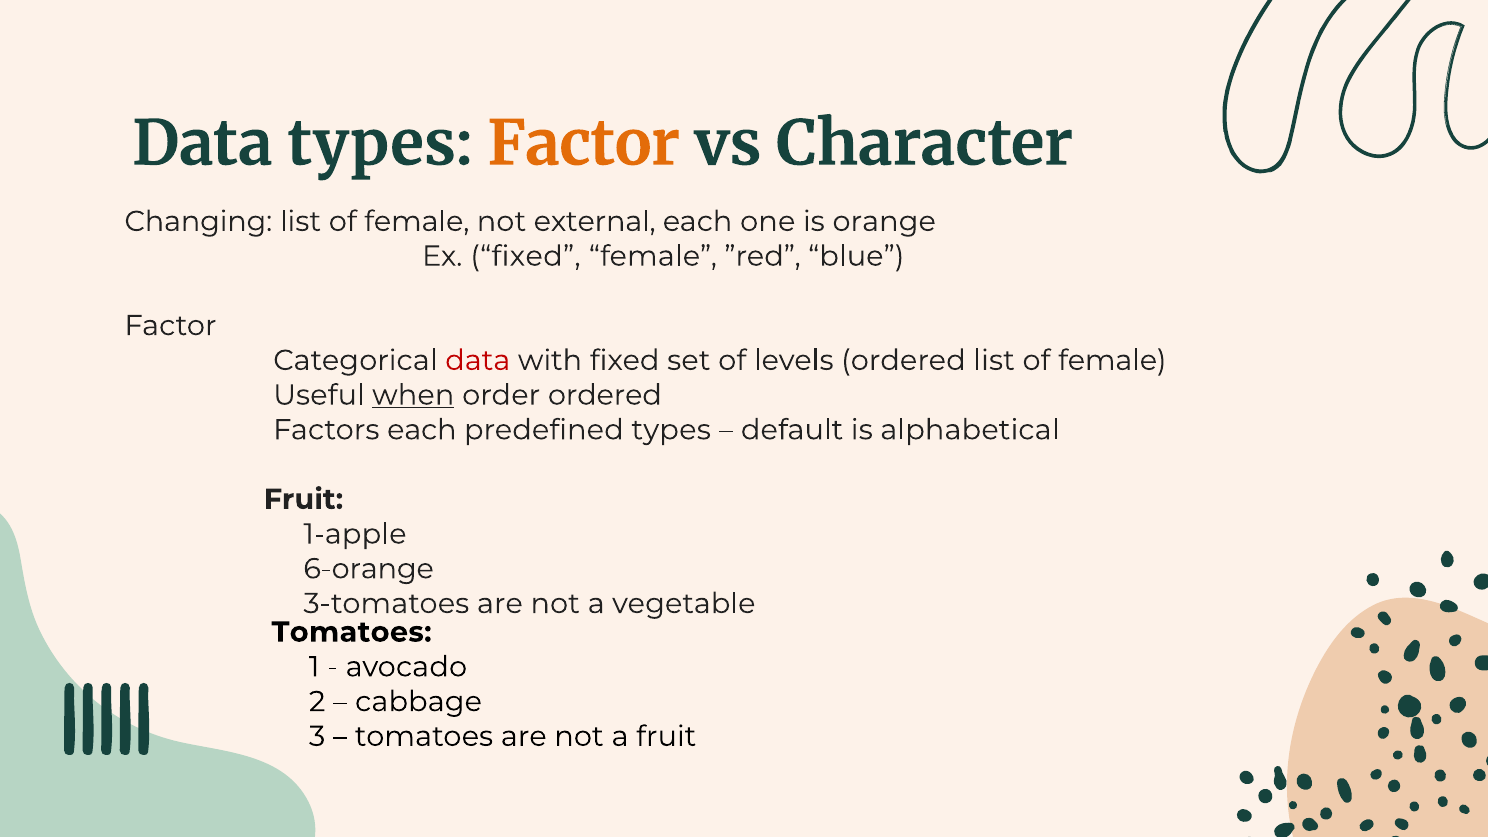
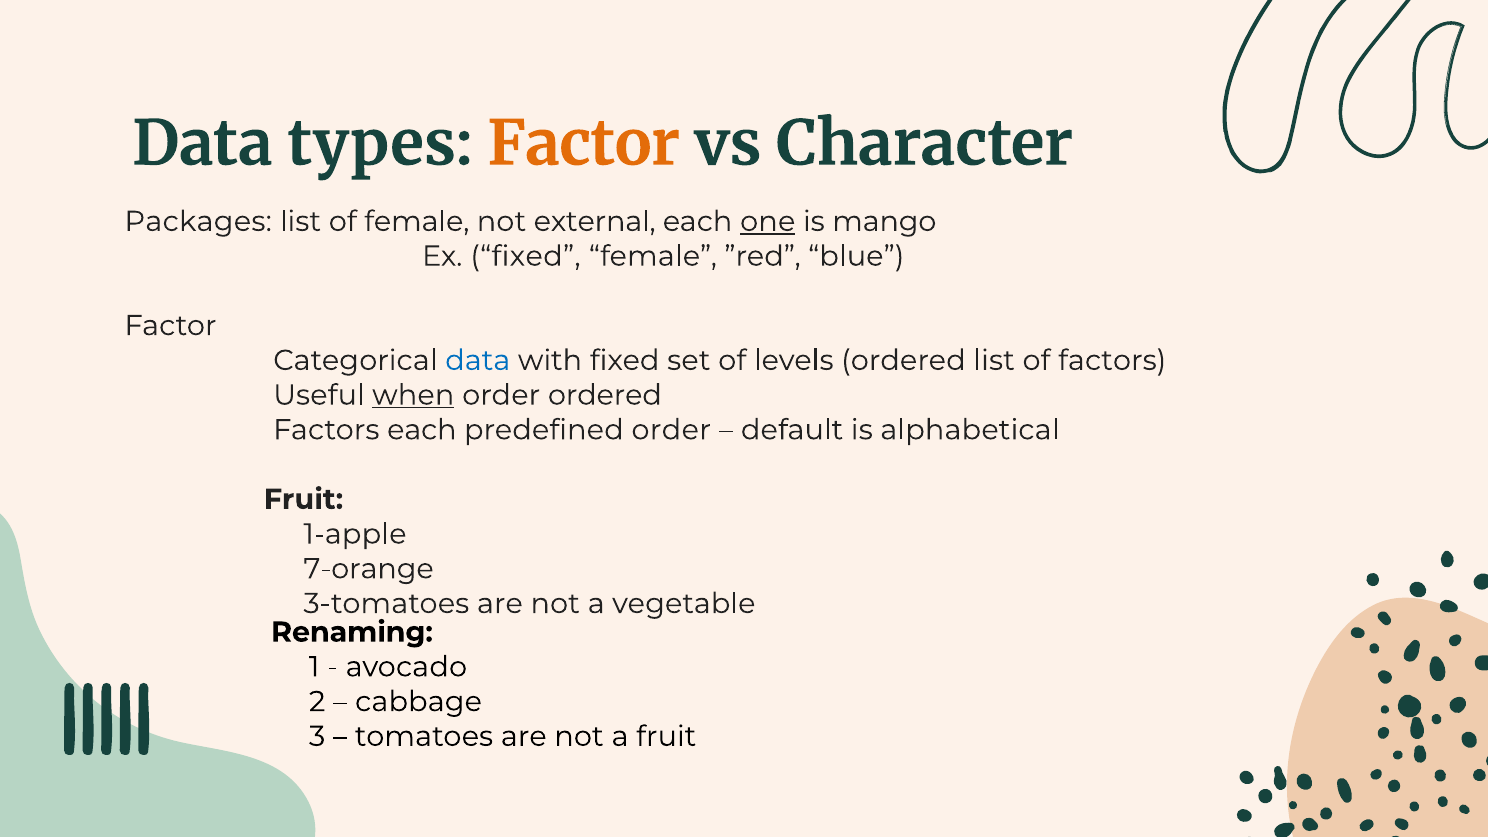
Changing: Changing -> Packages
one underline: none -> present
orange: orange -> mango
data at (478, 360) colour: red -> blue
ordered list of female: female -> factors
predefined types: types -> order
6-orange: 6-orange -> 7-orange
Tomatoes at (352, 632): Tomatoes -> Renaming
